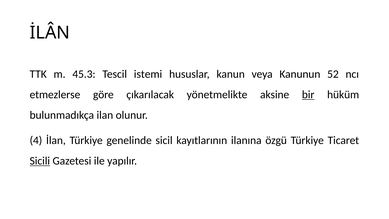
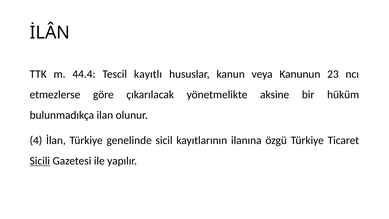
45.3: 45.3 -> 44.4
istemi: istemi -> kayıtlı
52: 52 -> 23
bir underline: present -> none
